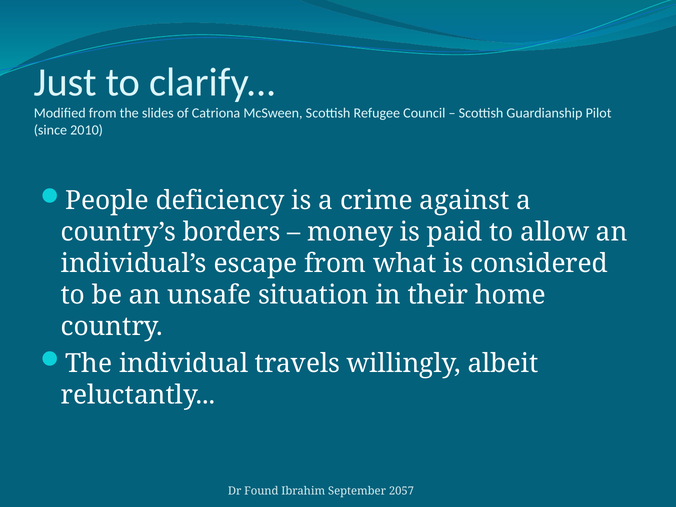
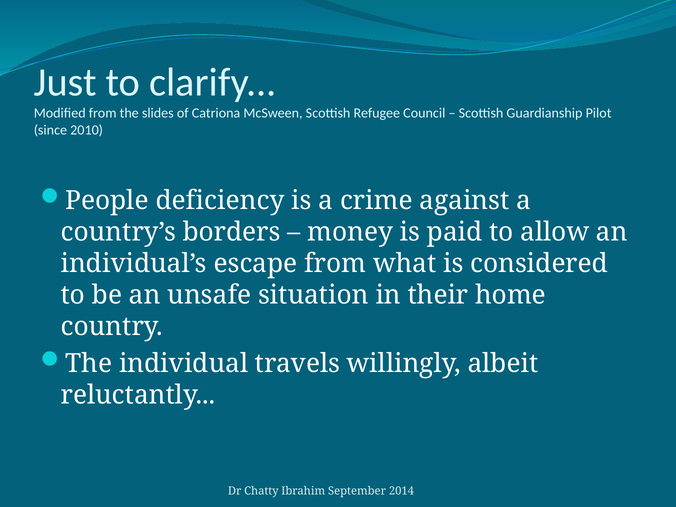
Found: Found -> Chatty
2057: 2057 -> 2014
